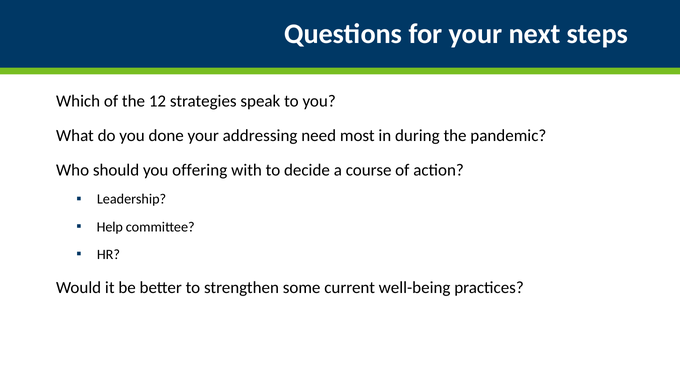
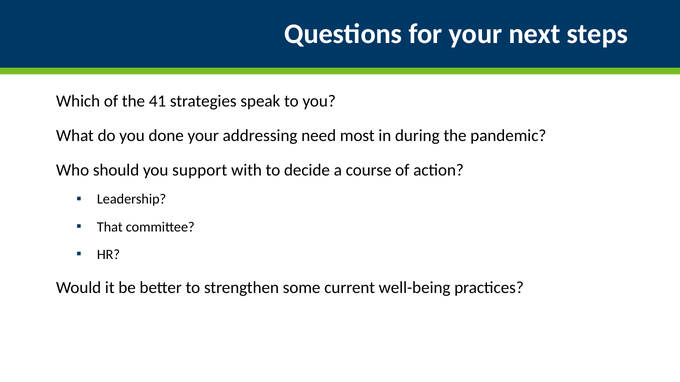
12: 12 -> 41
offering: offering -> support
Help: Help -> That
